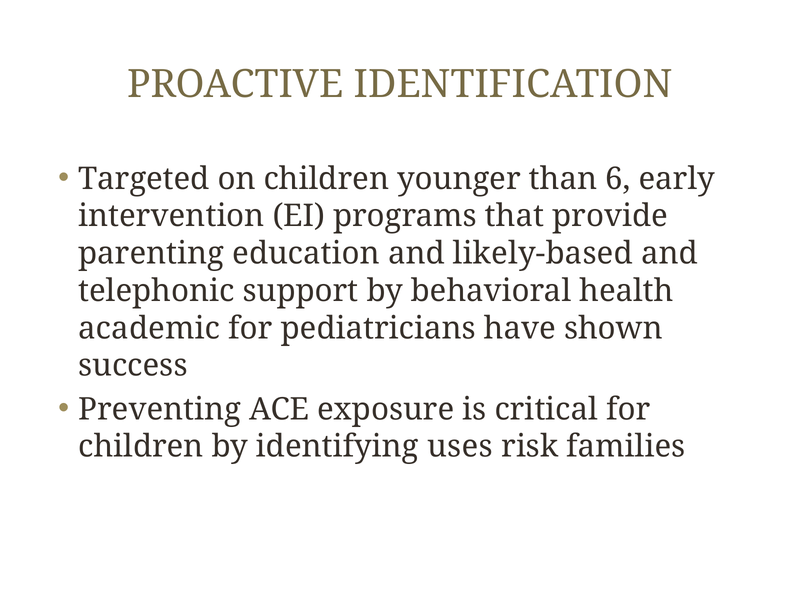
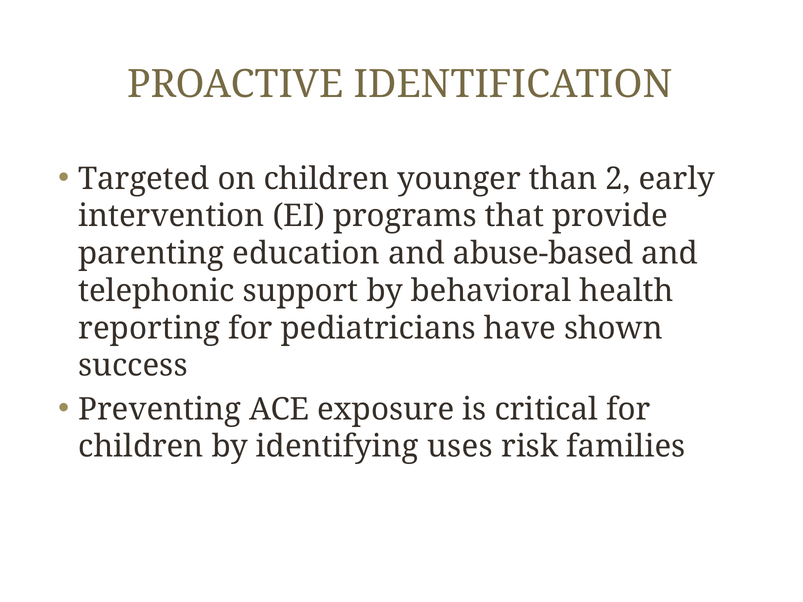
6: 6 -> 2
likely-based: likely-based -> abuse-based
academic: academic -> reporting
